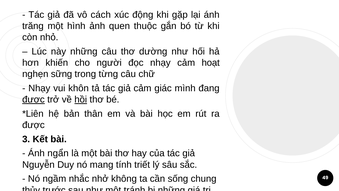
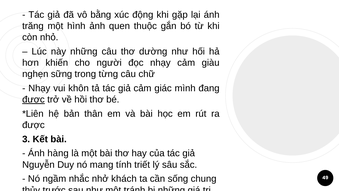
cách: cách -> bằng
hoạt: hoạt -> giàu
hồi underline: present -> none
ngẩn: ngẩn -> hàng
không: không -> khách
